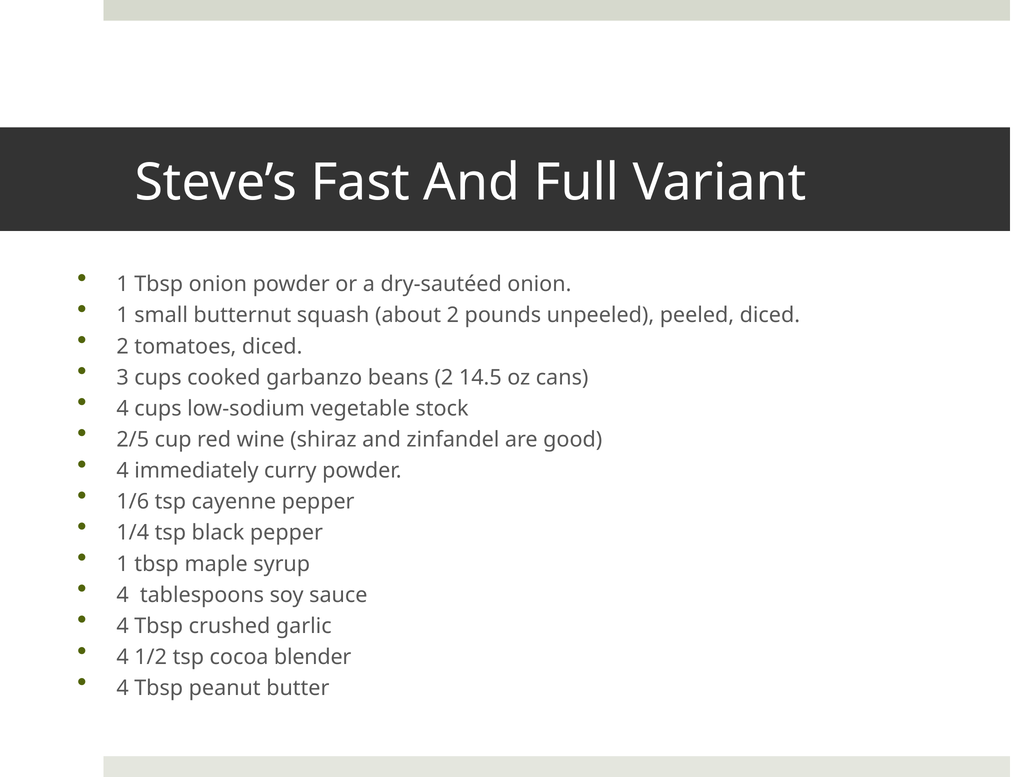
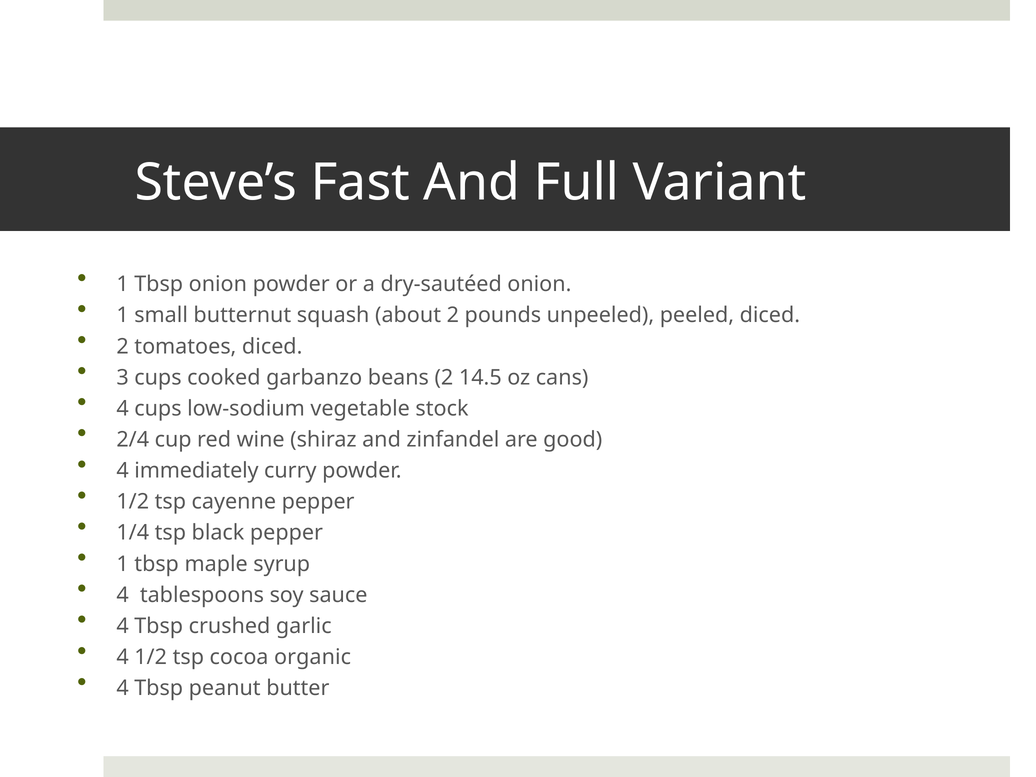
2/5: 2/5 -> 2/4
1/6 at (133, 502): 1/6 -> 1/2
blender: blender -> organic
